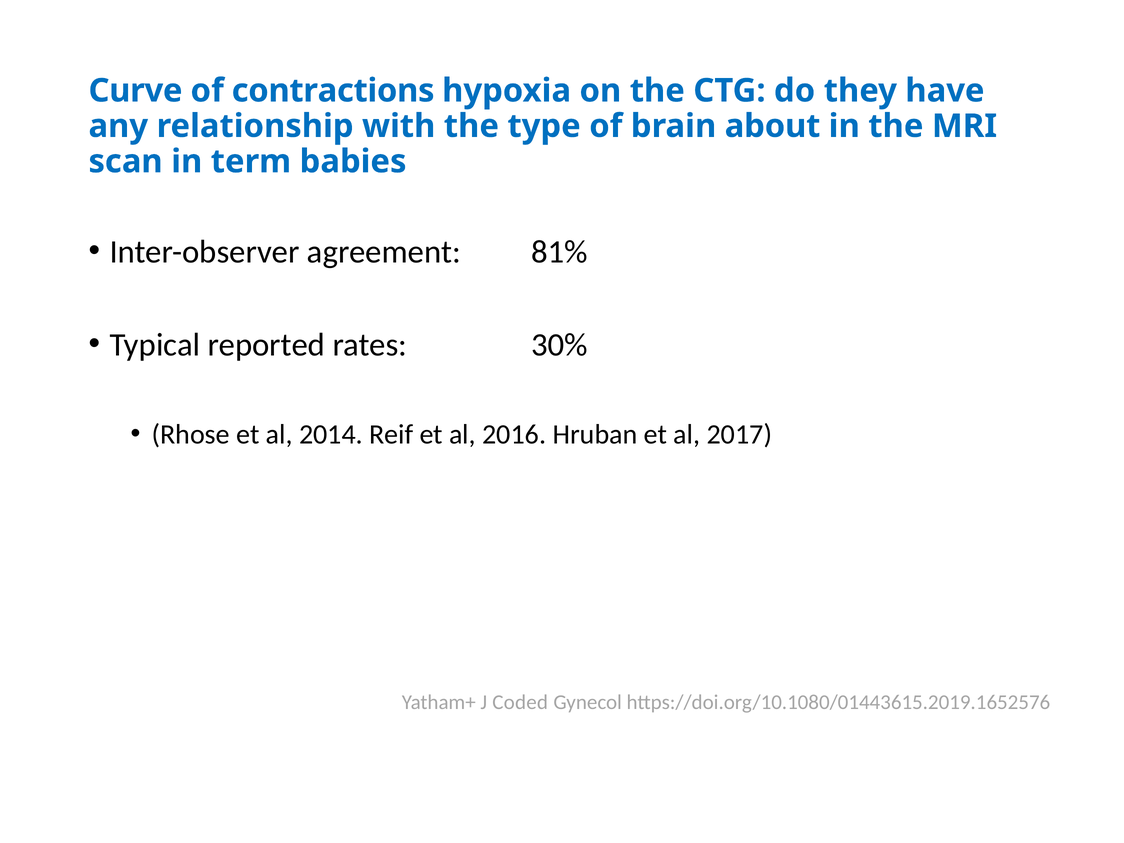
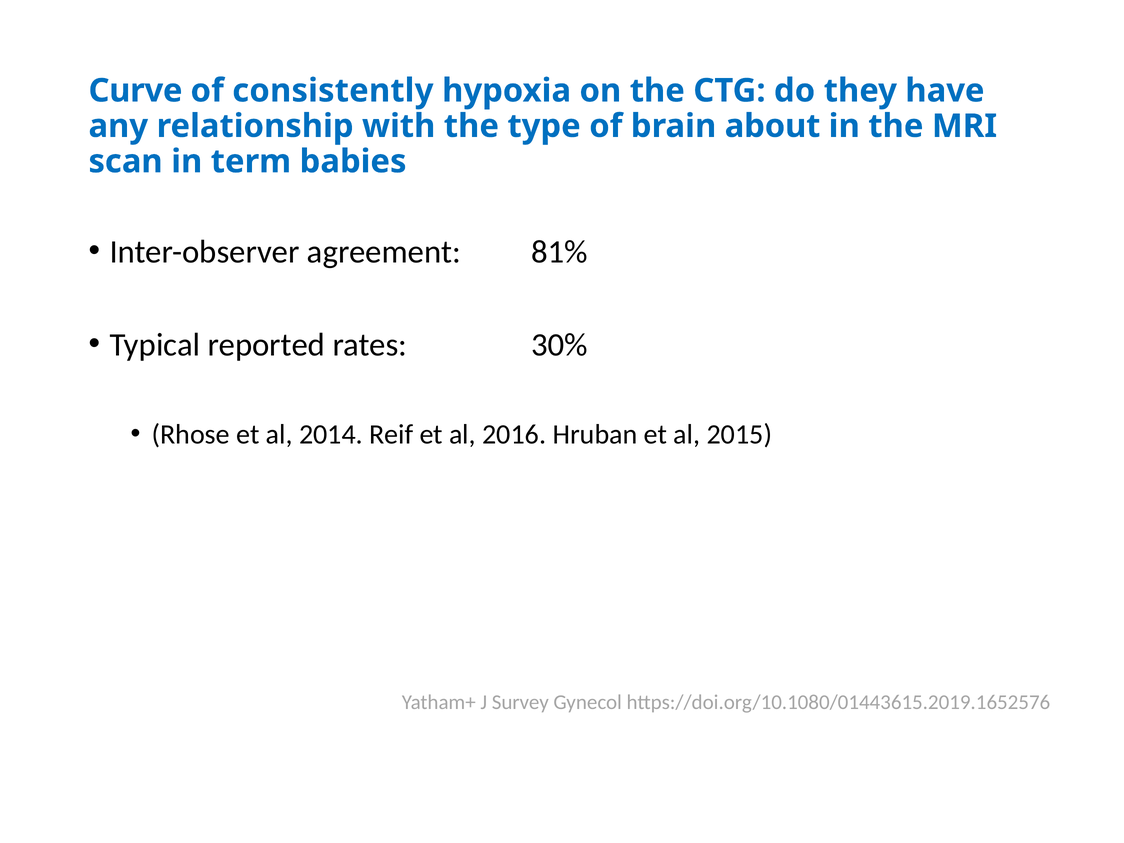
contractions: contractions -> consistently
2017: 2017 -> 2015
Coded: Coded -> Survey
